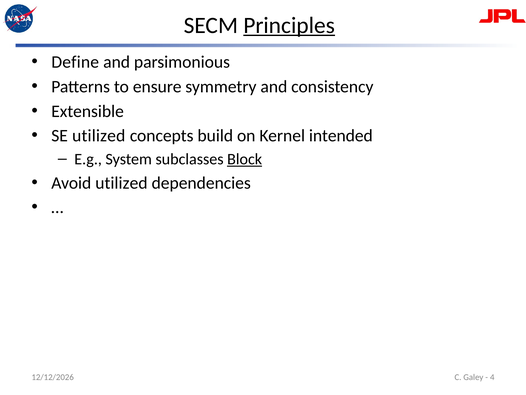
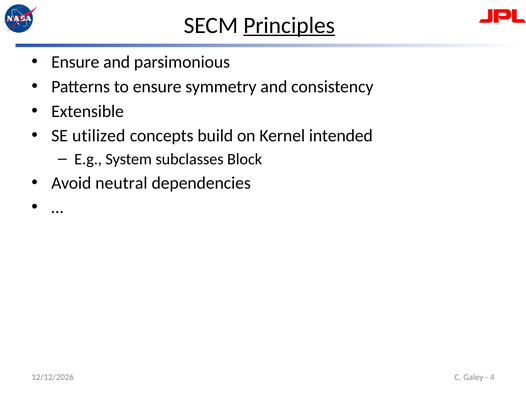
Define at (75, 62): Define -> Ensure
Block underline: present -> none
Avoid utilized: utilized -> neutral
